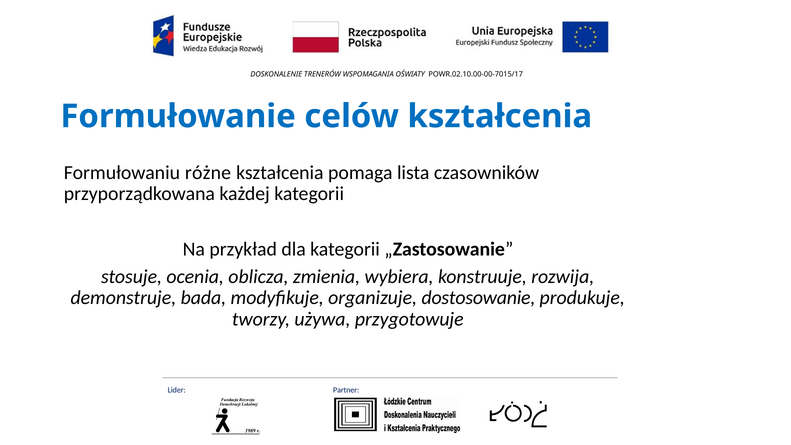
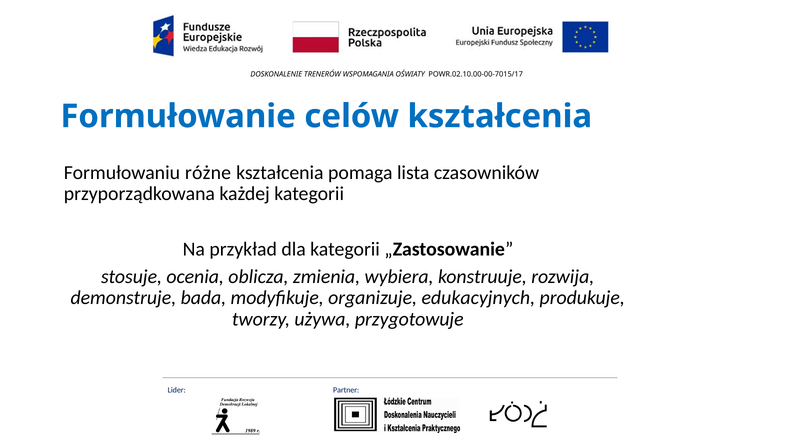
dostosowanie: dostosowanie -> edukacyjnych
